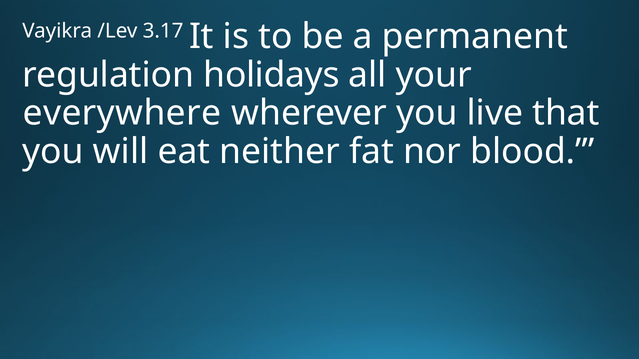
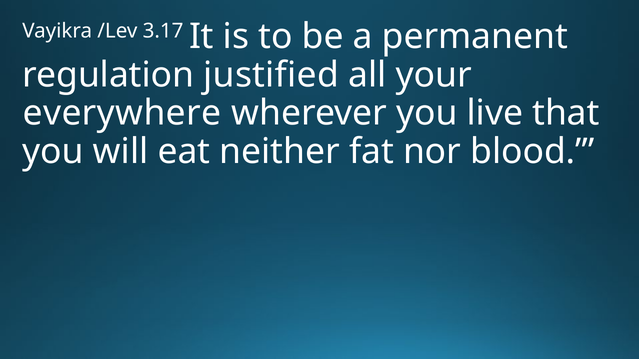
holidays: holidays -> justified
